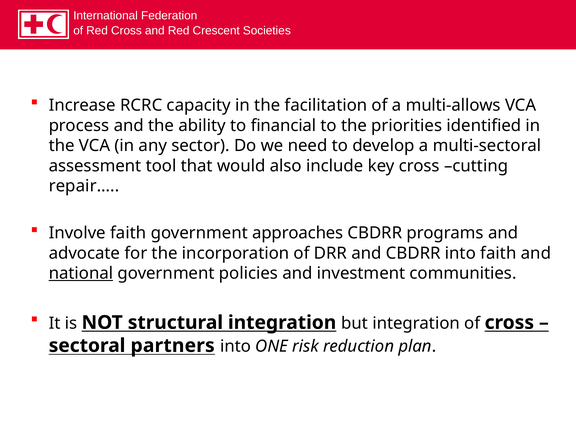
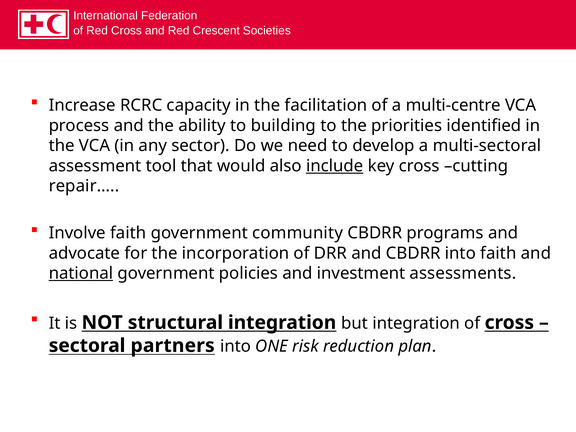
multi-allows: multi-allows -> multi-centre
financial: financial -> building
include underline: none -> present
approaches: approaches -> community
communities: communities -> assessments
